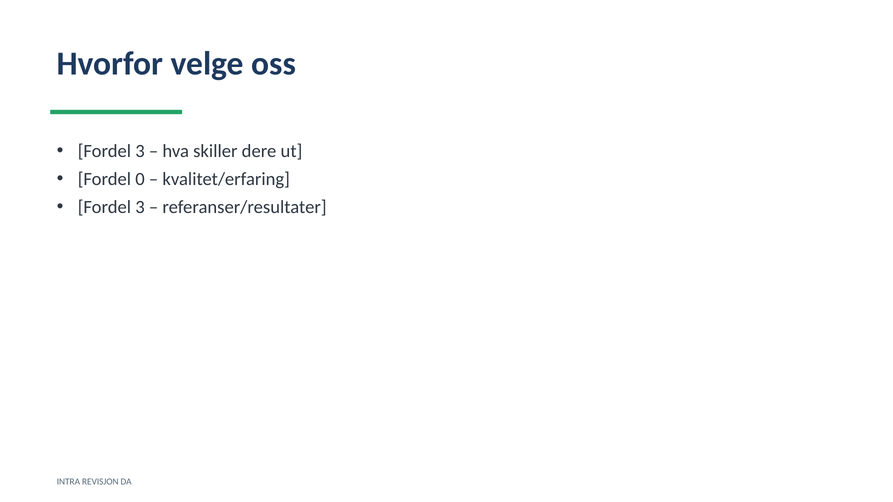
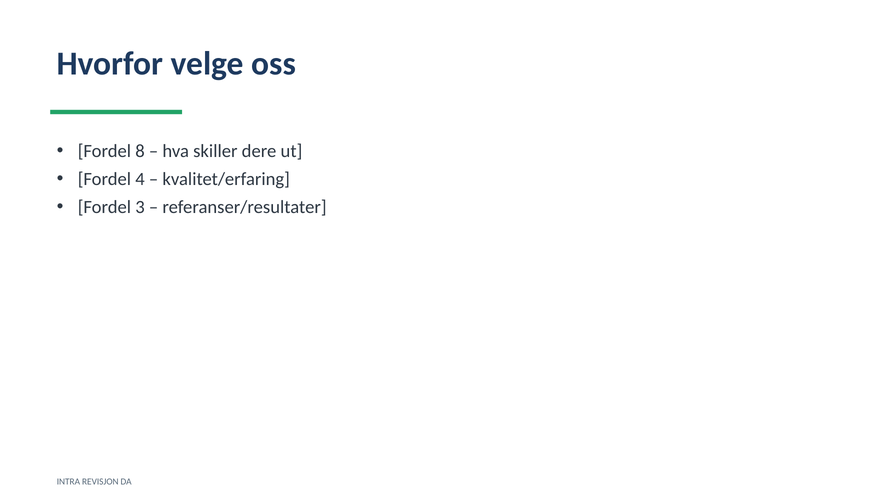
3 at (140, 151): 3 -> 8
0: 0 -> 4
